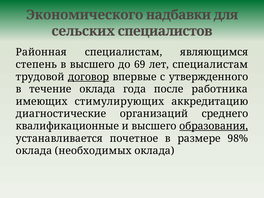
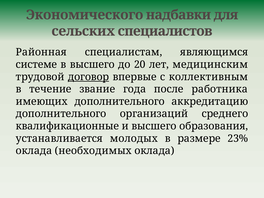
степень: степень -> системе
69: 69 -> 20
лет специалистам: специалистам -> медицинским
утвержденного: утвержденного -> коллективным
течение оклада: оклада -> звание
имеющих стимулирующих: стимулирующих -> дополнительного
диагностические at (61, 114): диагностические -> дополнительного
образования underline: present -> none
почетное: почетное -> молодых
98%: 98% -> 23%
